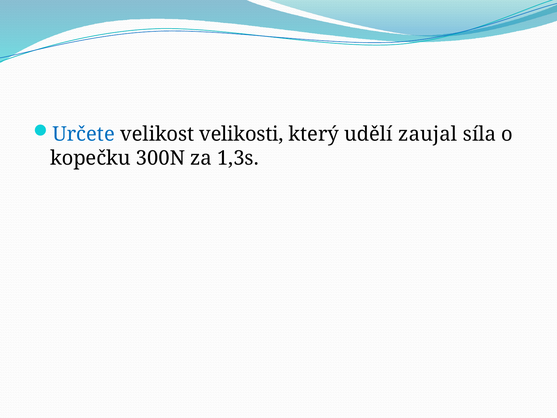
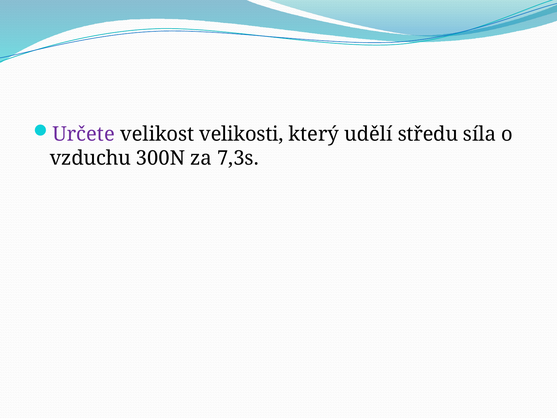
Určete colour: blue -> purple
zaujal: zaujal -> středu
kopečku: kopečku -> vzduchu
1,3s: 1,3s -> 7,3s
